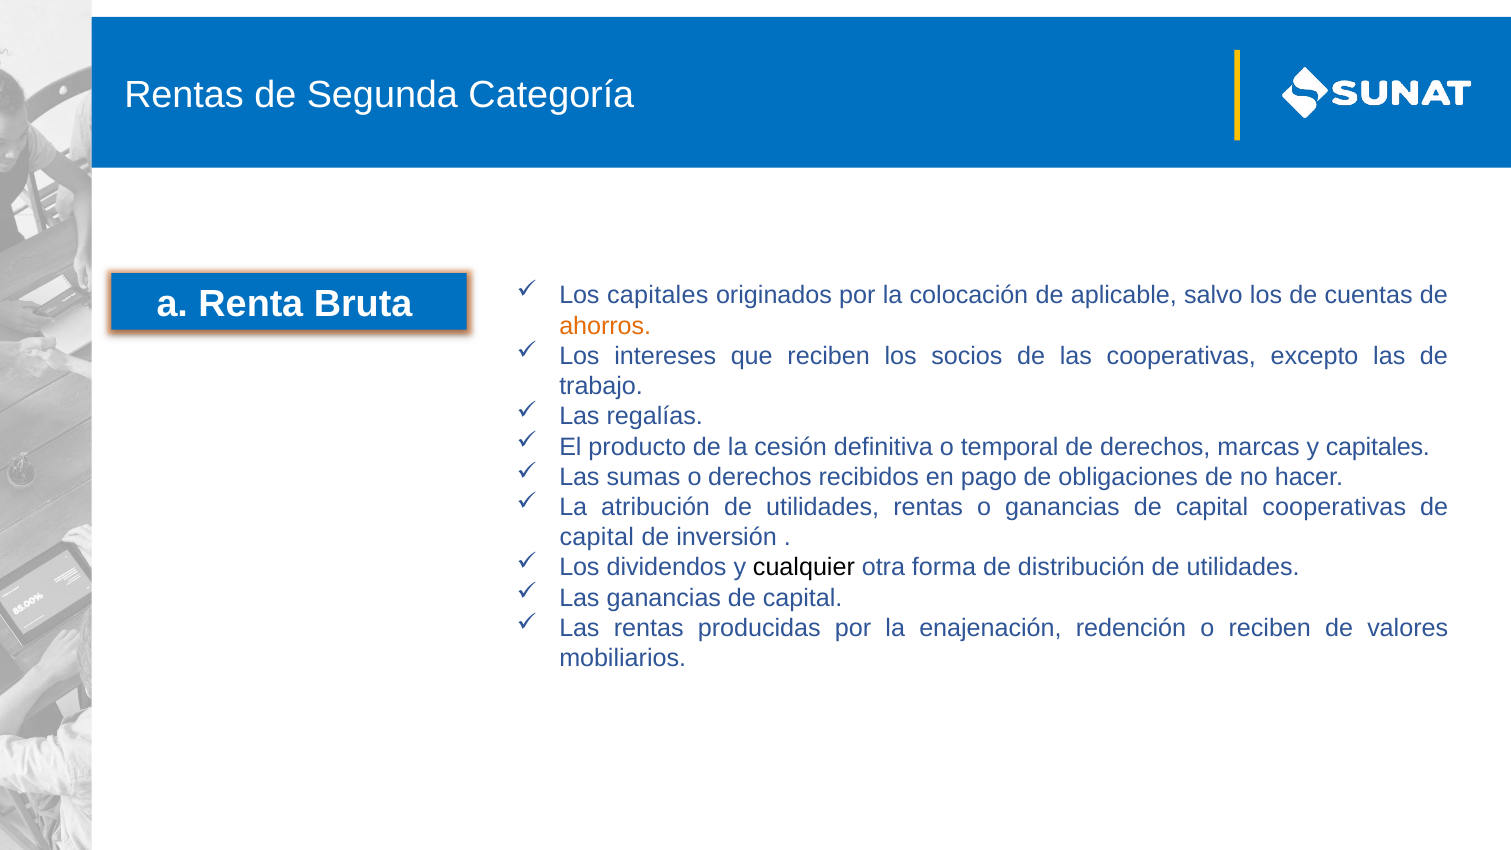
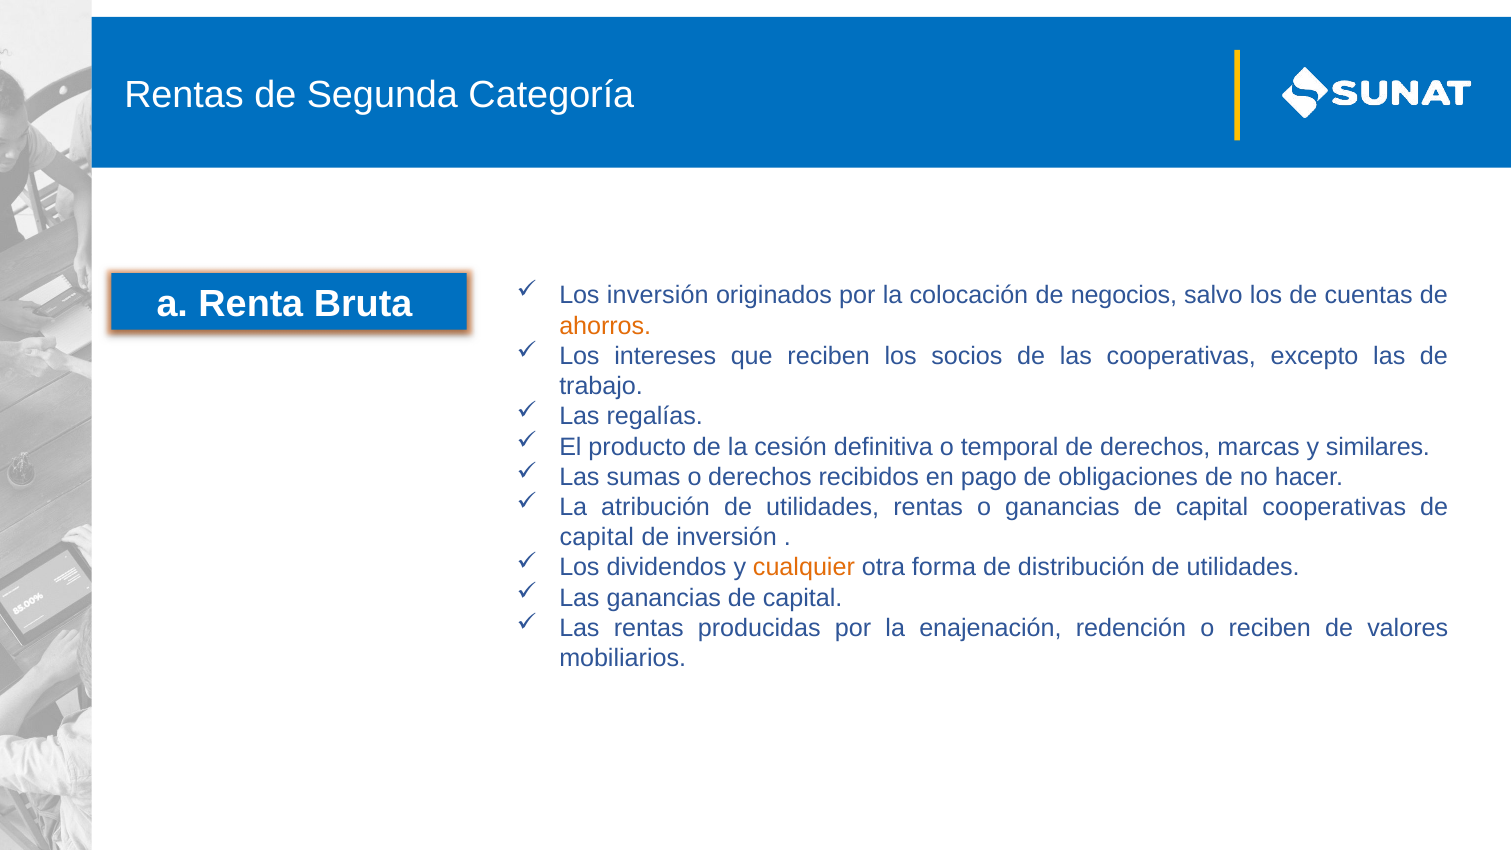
Los capitales: capitales -> inversión
aplicable: aplicable -> negocios
y capitales: capitales -> similares
cualquier colour: black -> orange
